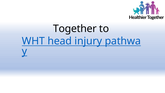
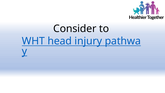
Together: Together -> Consider
